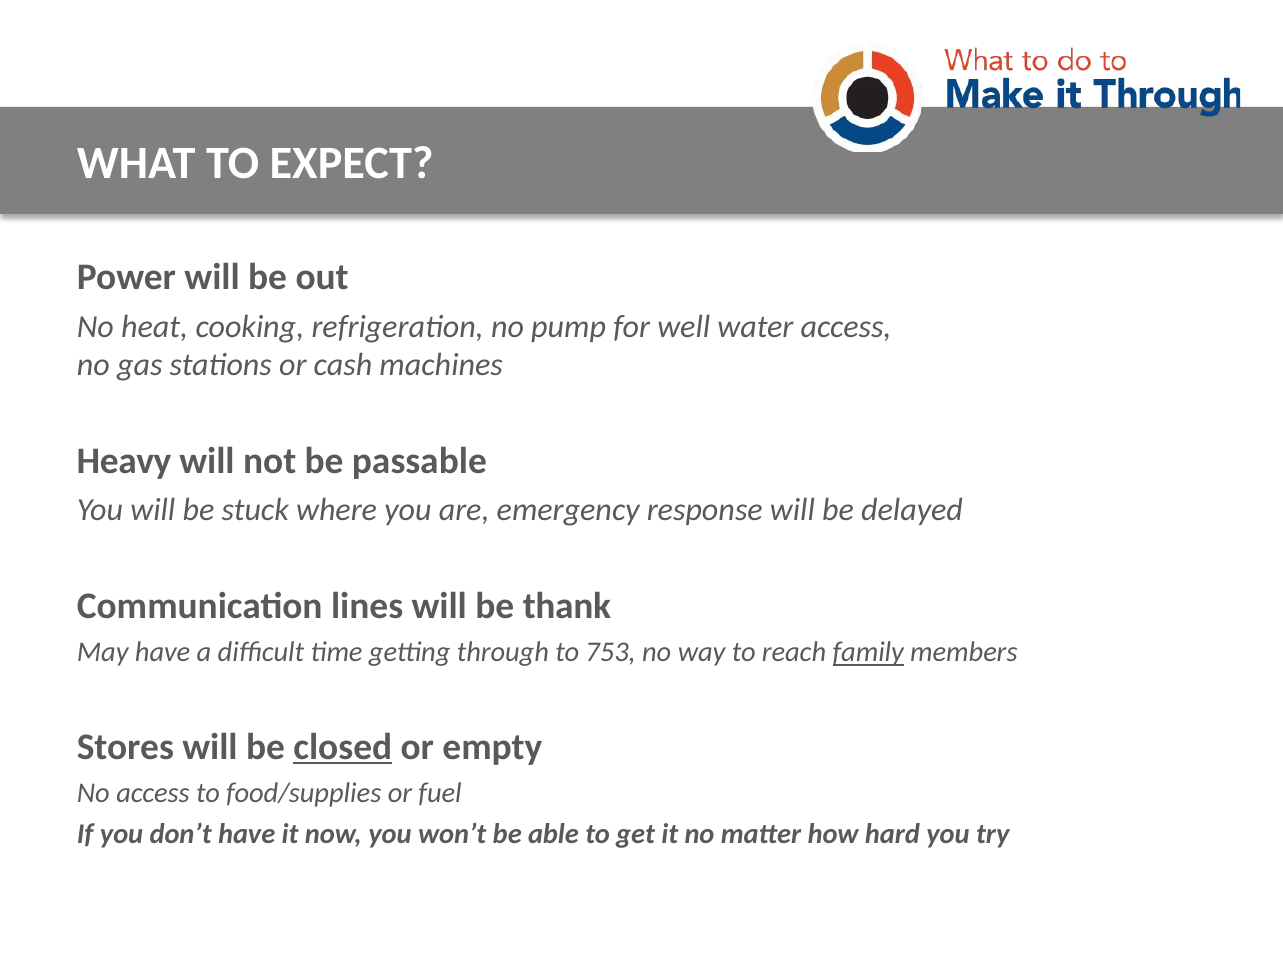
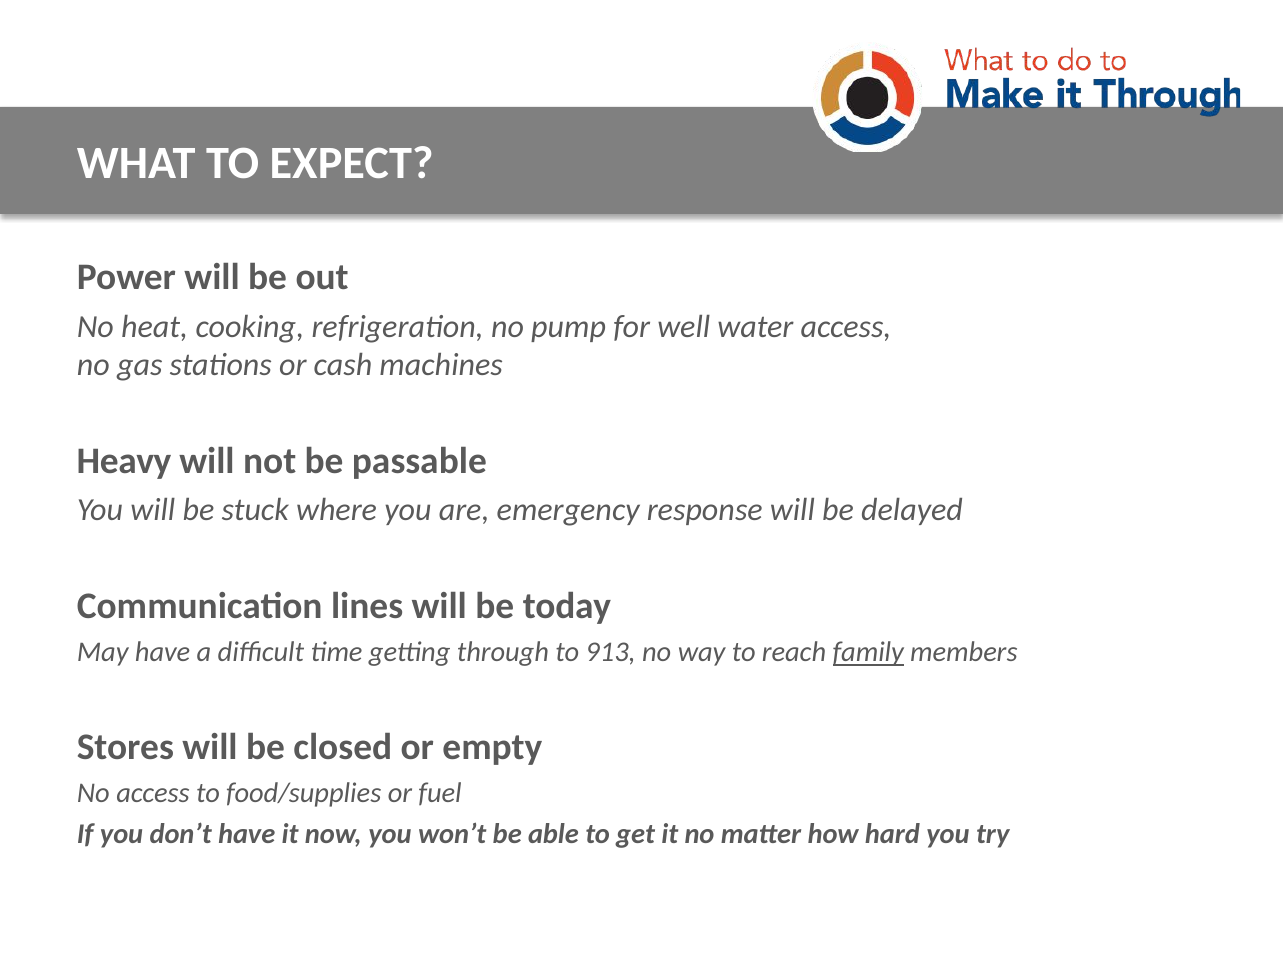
thank: thank -> today
753: 753 -> 913
closed underline: present -> none
